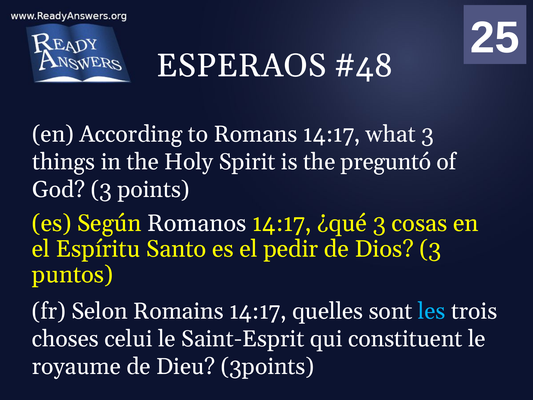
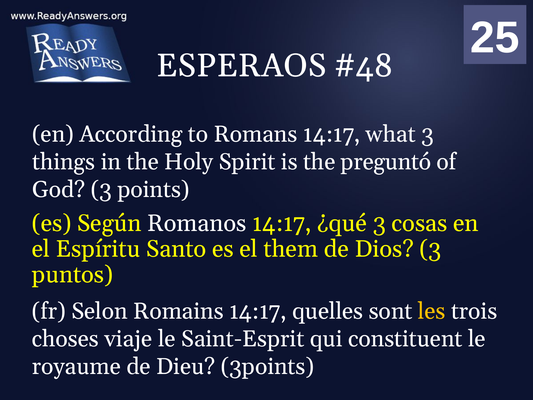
pedir: pedir -> them
les colour: light blue -> yellow
celui: celui -> viaje
